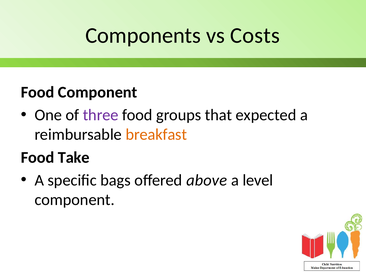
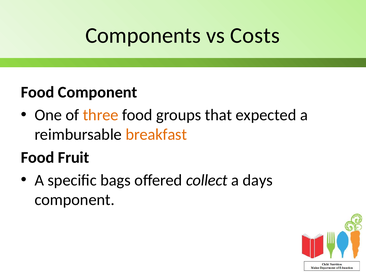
three colour: purple -> orange
Take: Take -> Fruit
above: above -> collect
level: level -> days
